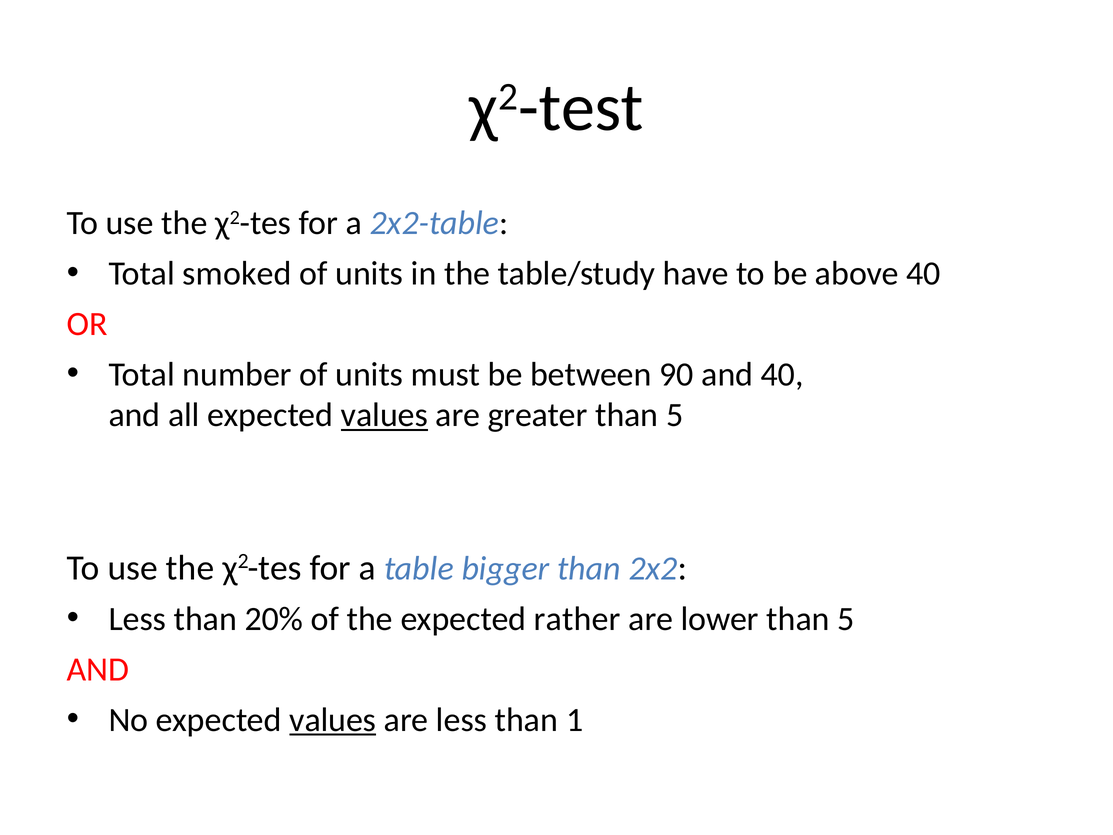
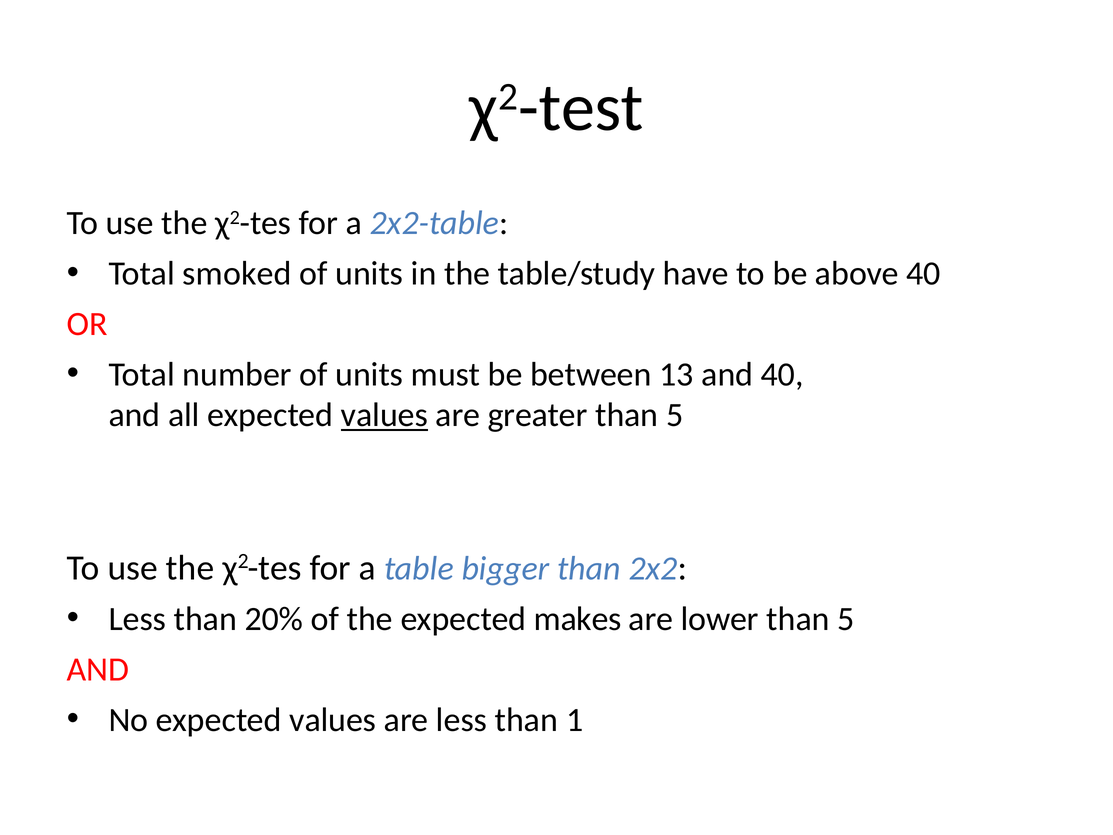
90: 90 -> 13
rather: rather -> makes
values at (333, 720) underline: present -> none
